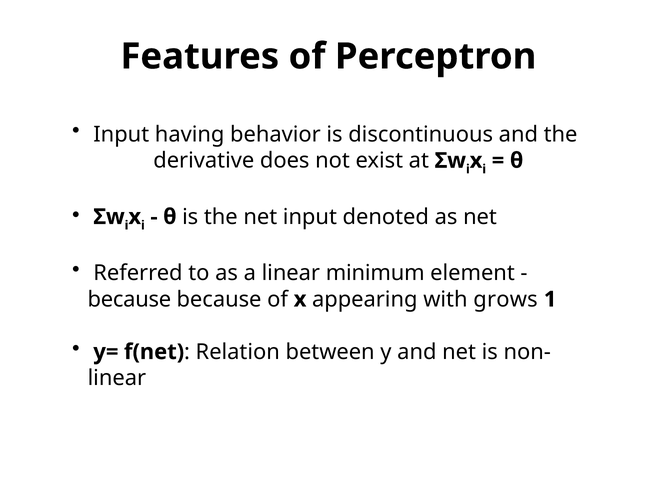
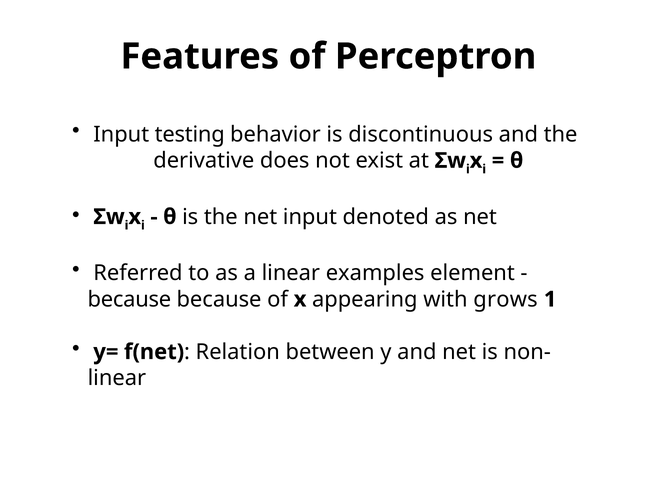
having: having -> testing
minimum: minimum -> examples
